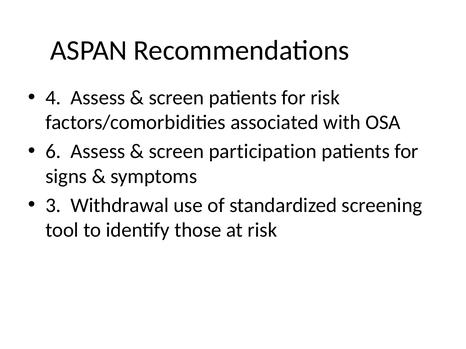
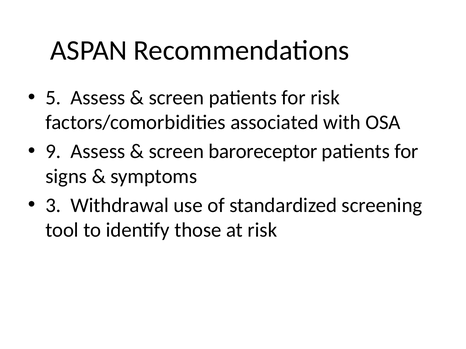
4: 4 -> 5
6: 6 -> 9
participation: participation -> baroreceptor
